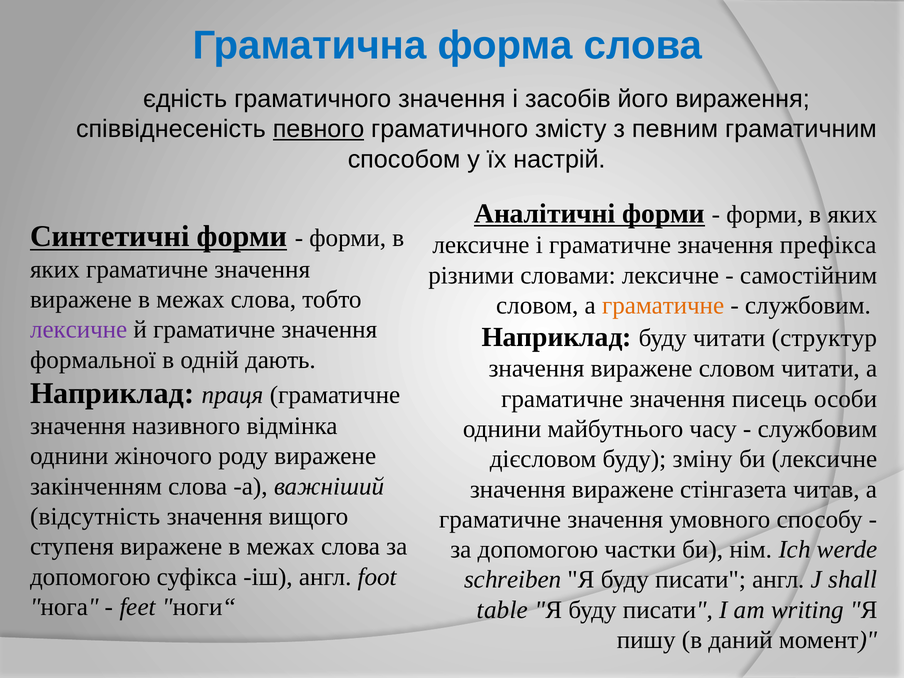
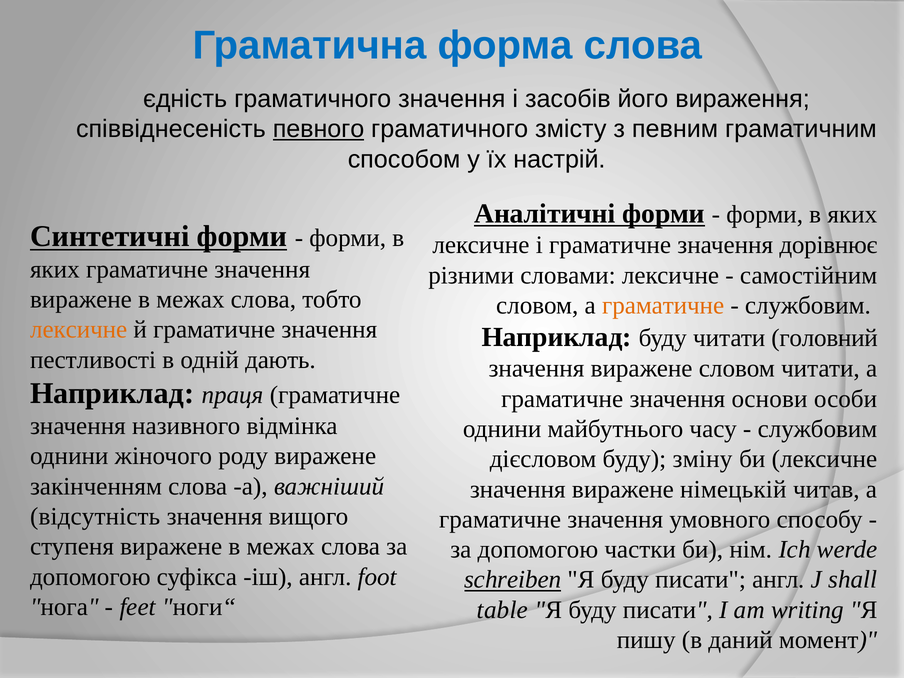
префікса: префікса -> дорівнює
лексичне at (79, 330) colour: purple -> orange
структур: структур -> головний
формальної: формальної -> пестливості
писець: писець -> основи
стінгазета: стінгазета -> німецькій
schreiben underline: none -> present
